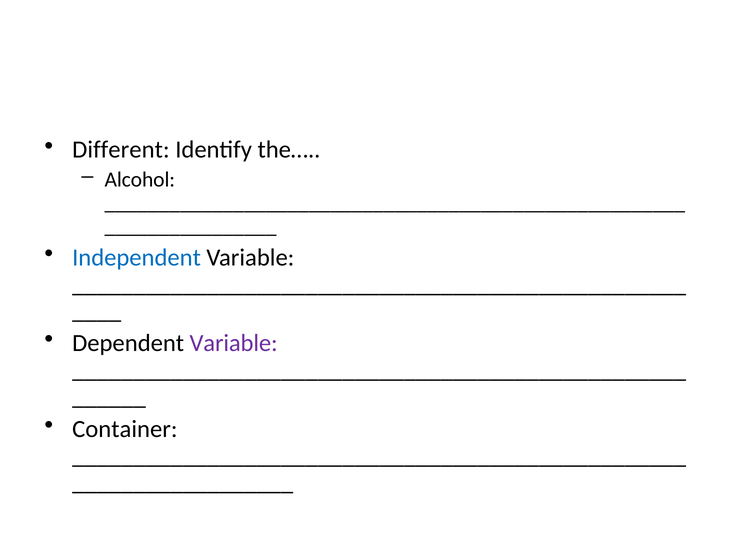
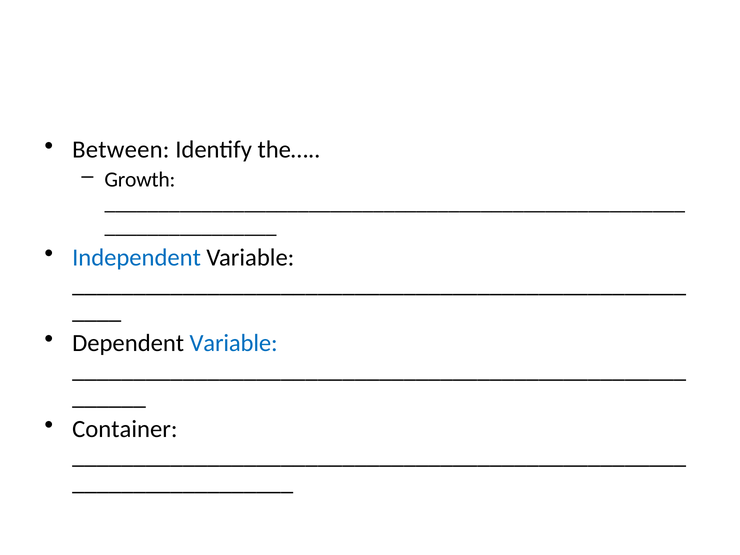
Different: Different -> Between
Alcohol: Alcohol -> Growth
Variable at (234, 343) colour: purple -> blue
